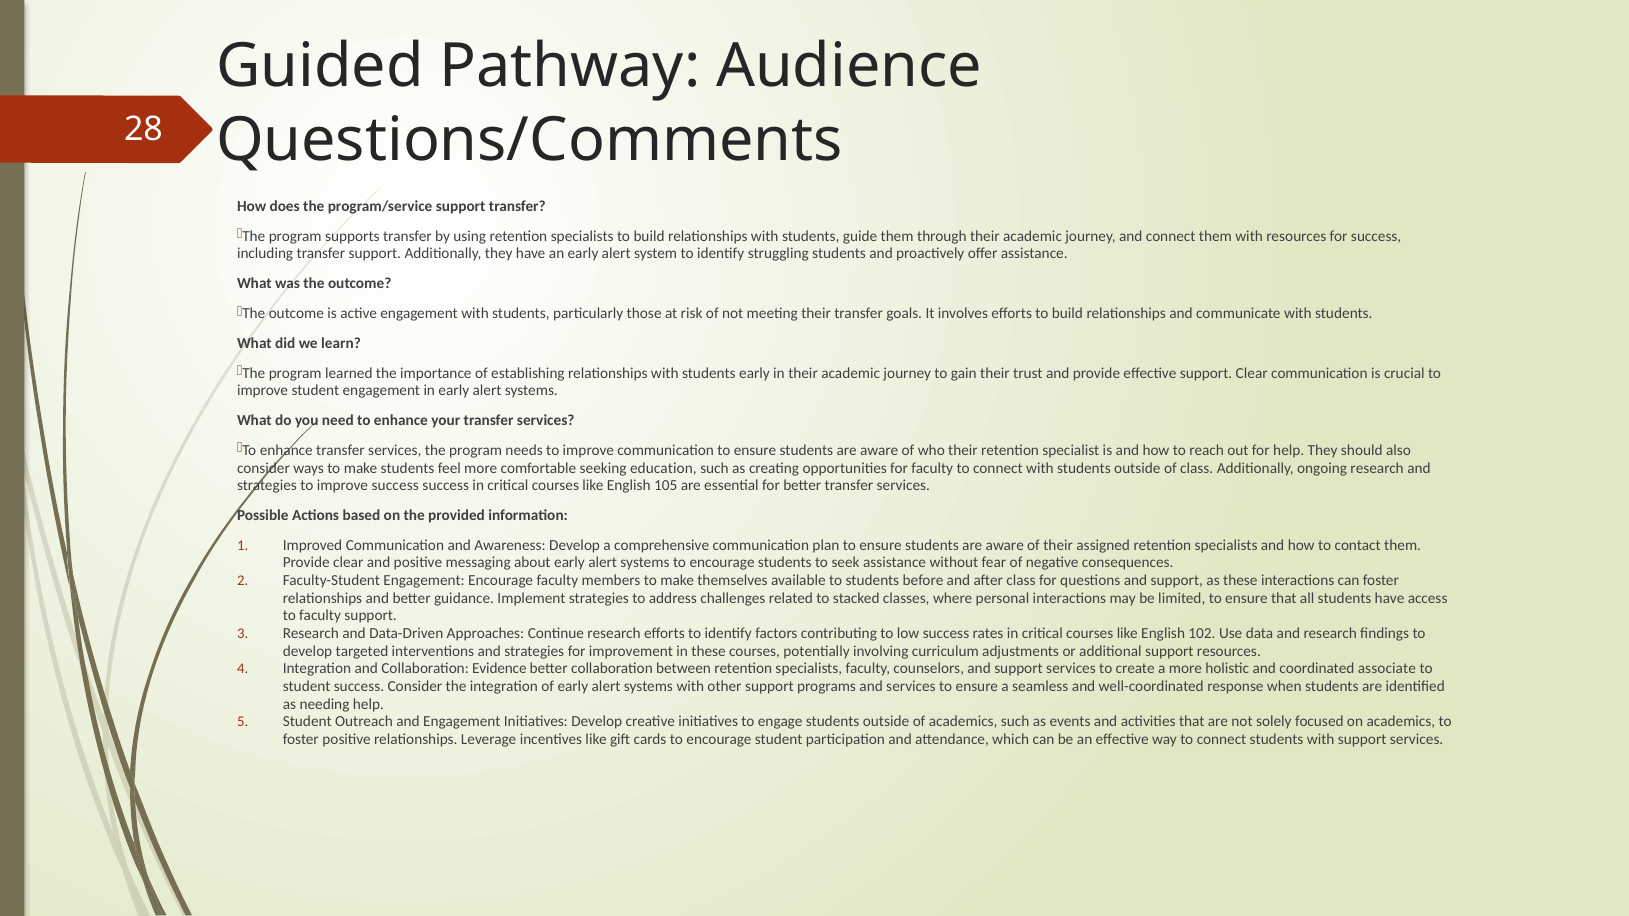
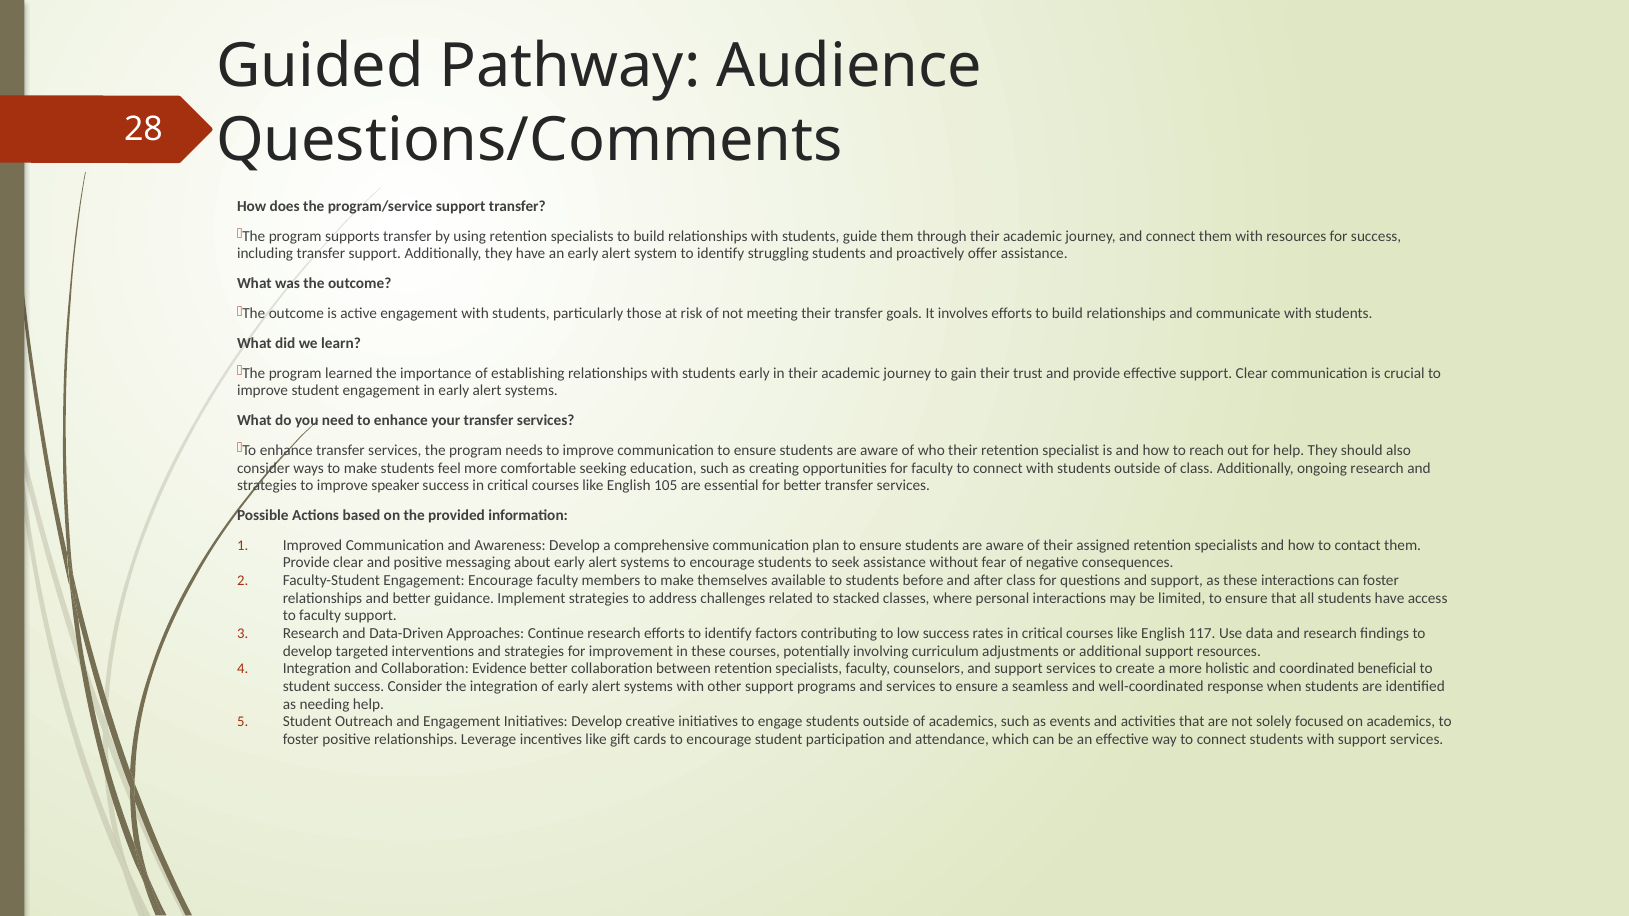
improve success: success -> speaker
102: 102 -> 117
associate: associate -> beneficial
